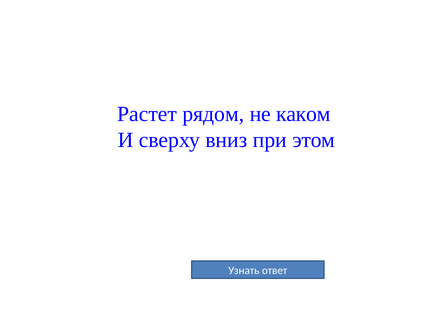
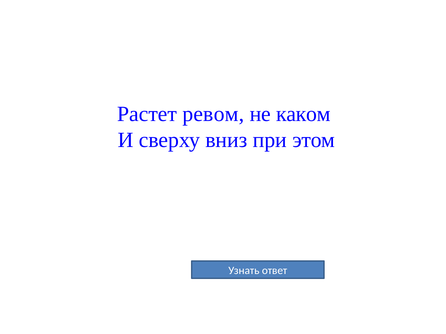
рядом: рядом -> ревом
